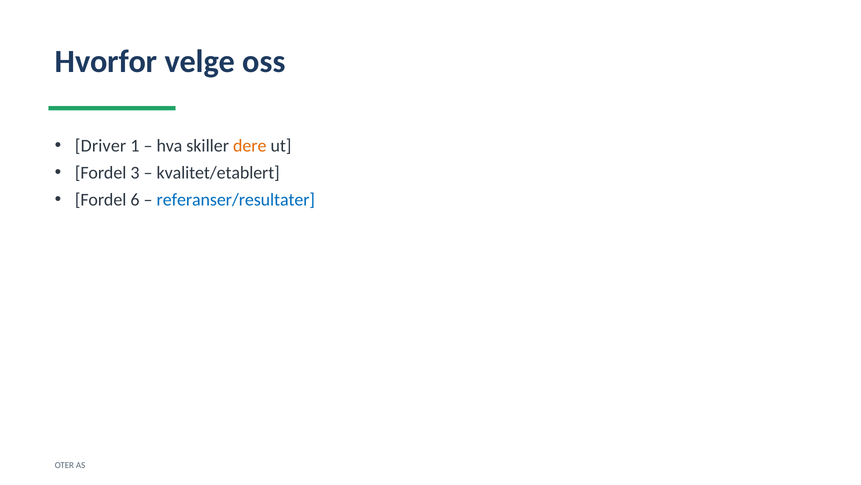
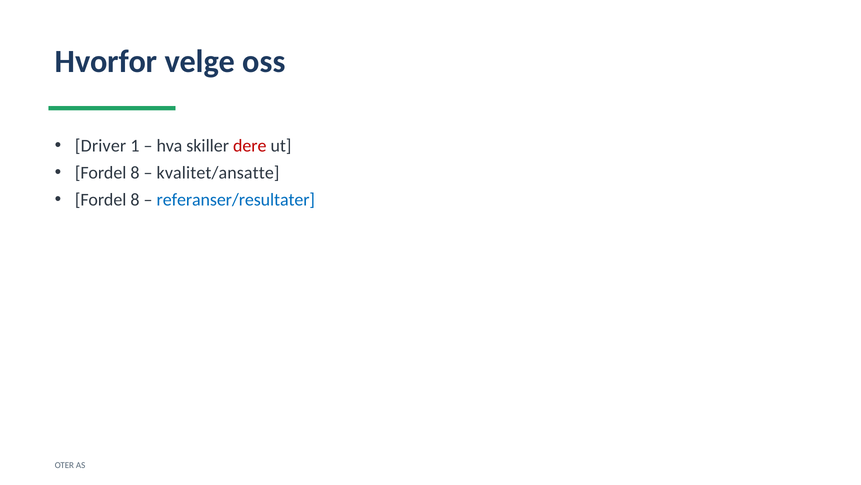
dere colour: orange -> red
3 at (135, 173): 3 -> 8
kvalitet/etablert: kvalitet/etablert -> kvalitet/ansatte
6 at (135, 200): 6 -> 8
